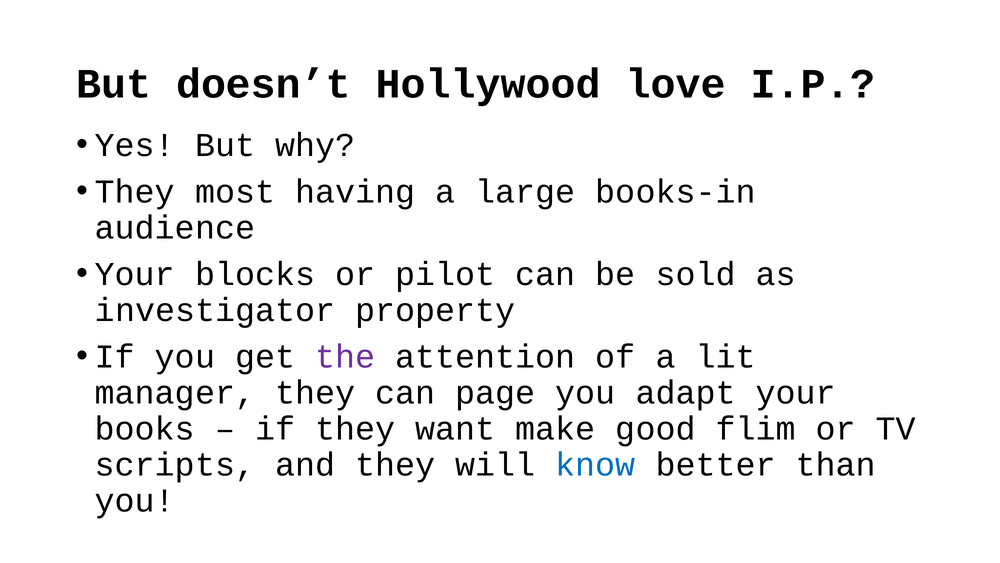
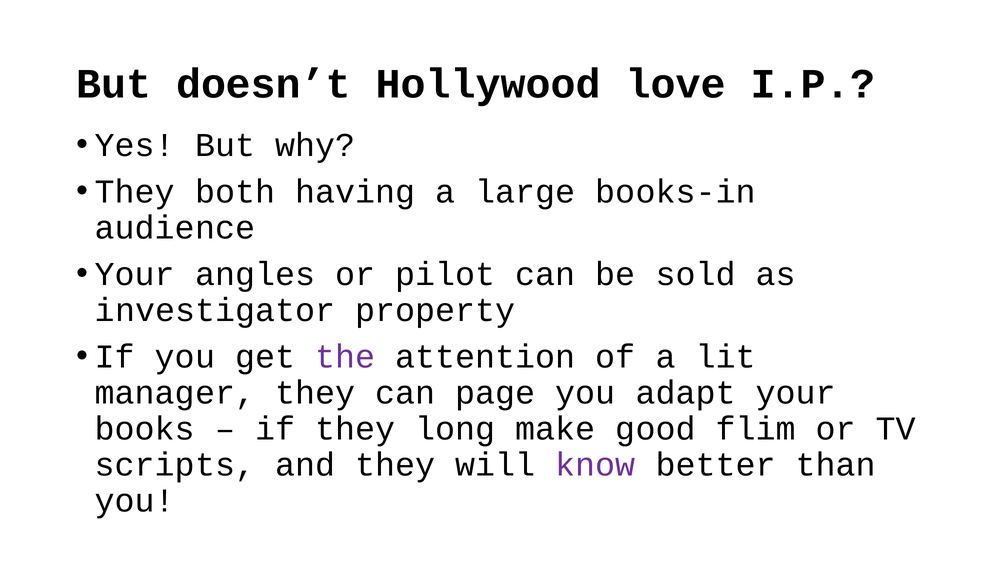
most: most -> both
blocks: blocks -> angles
want: want -> long
know colour: blue -> purple
